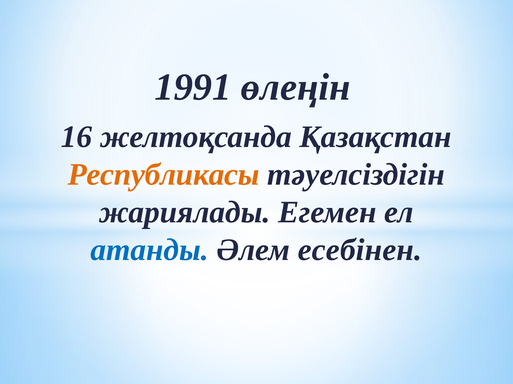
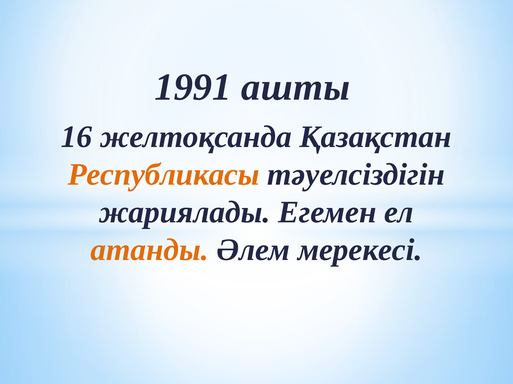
өлеңін: өлеңін -> ашты
атанды colour: blue -> orange
есебінен: есебінен -> мерекесі
